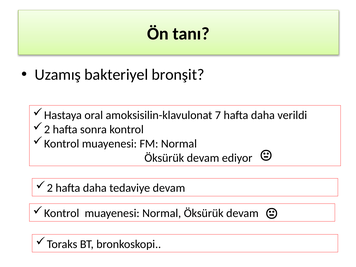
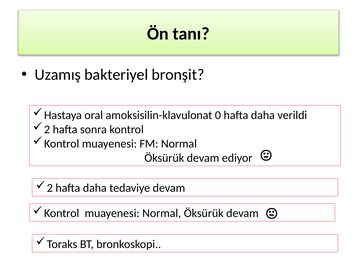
7: 7 -> 0
